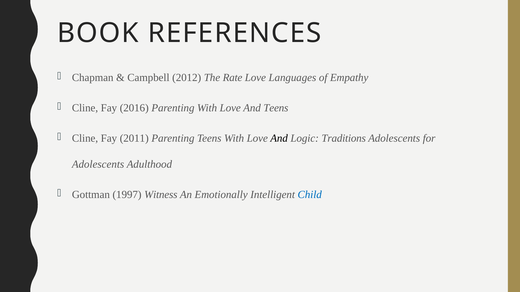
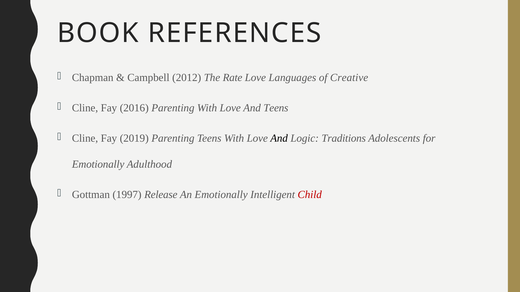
Empathy: Empathy -> Creative
2011: 2011 -> 2019
Adolescents at (98, 165): Adolescents -> Emotionally
Witness: Witness -> Release
Child colour: blue -> red
